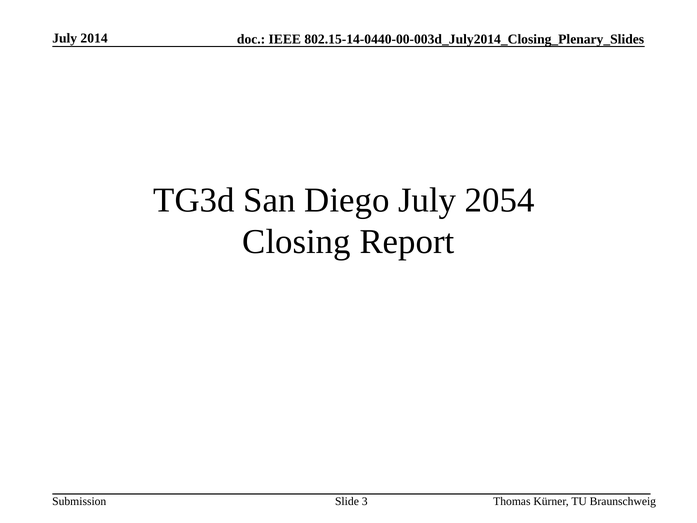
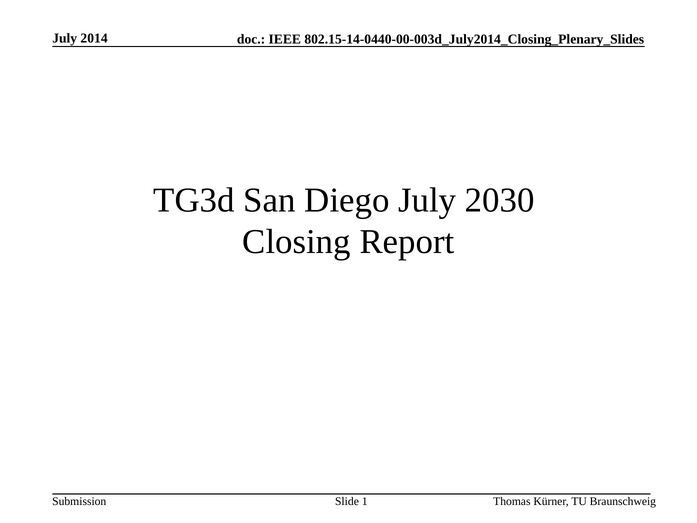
2054: 2054 -> 2030
3: 3 -> 1
